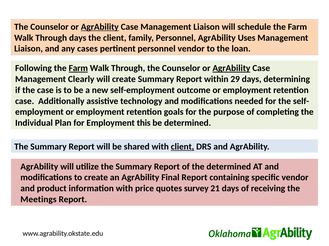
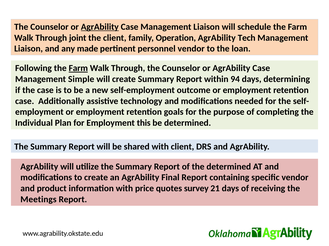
Through days: days -> joint
family Personnel: Personnel -> Operation
Uses: Uses -> Tech
cases: cases -> made
AgrAbility at (231, 68) underline: present -> none
Clearly: Clearly -> Simple
29: 29 -> 94
client at (182, 147) underline: present -> none
